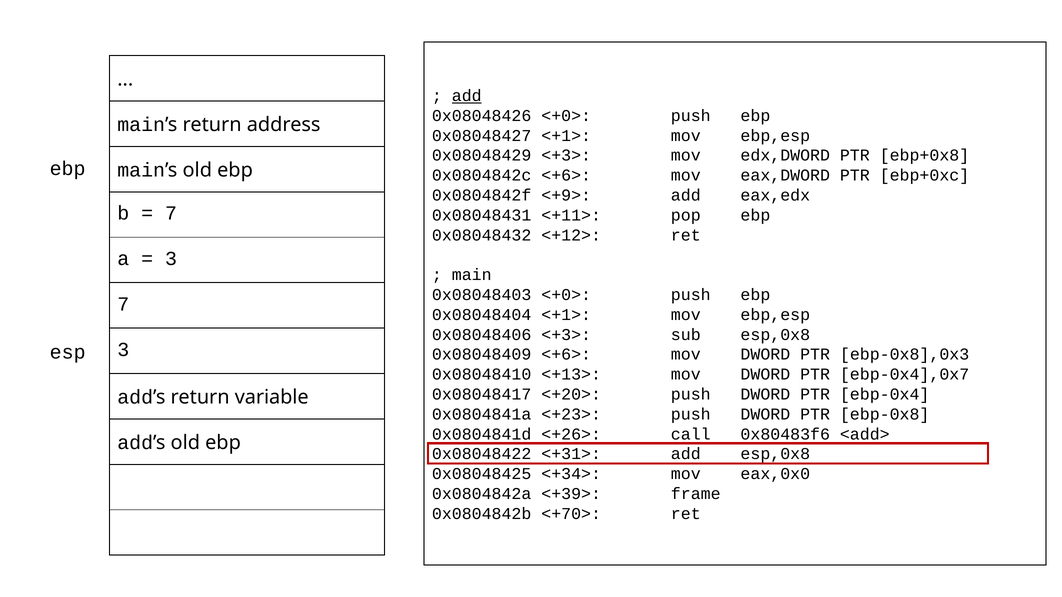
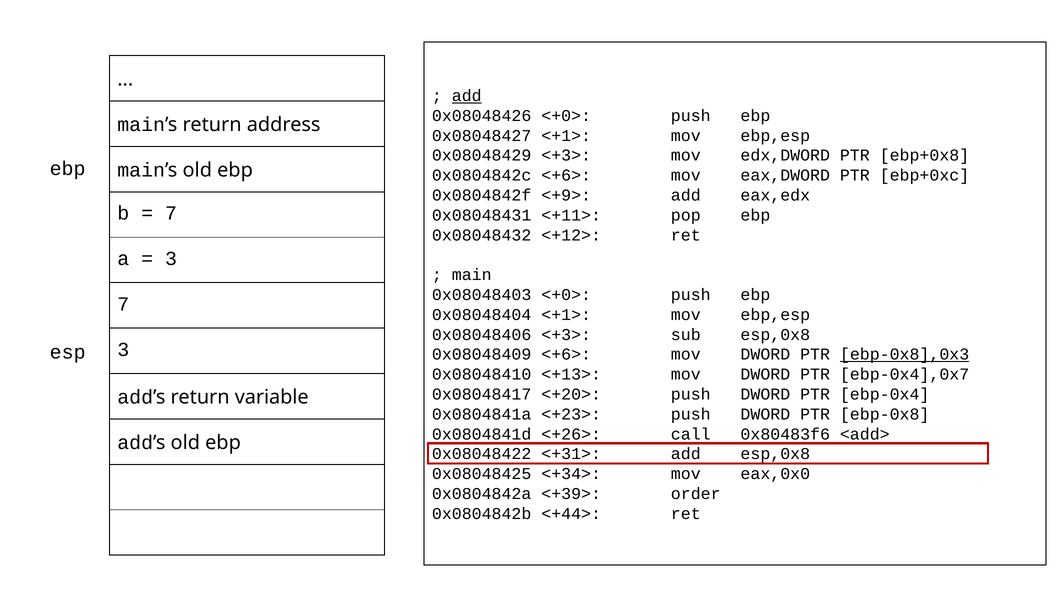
ebp-0x8],0x3 underline: none -> present
frame: frame -> order
<+70>: <+70> -> <+44>
